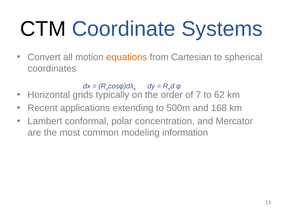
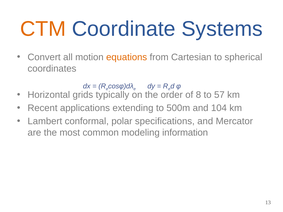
CTM colour: black -> orange
7: 7 -> 8
62: 62 -> 57
168: 168 -> 104
concentration: concentration -> specifications
